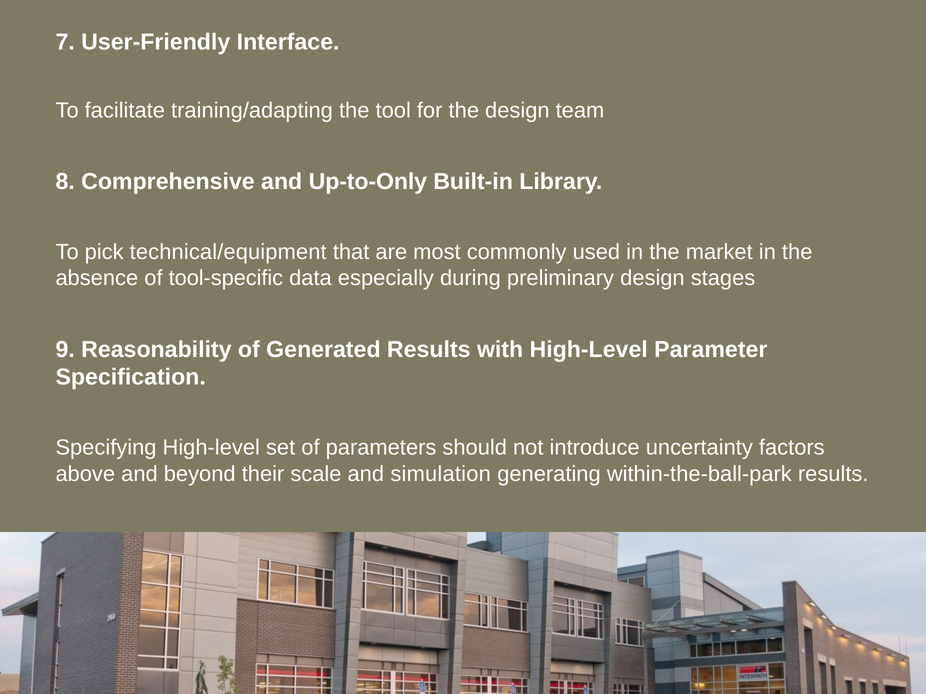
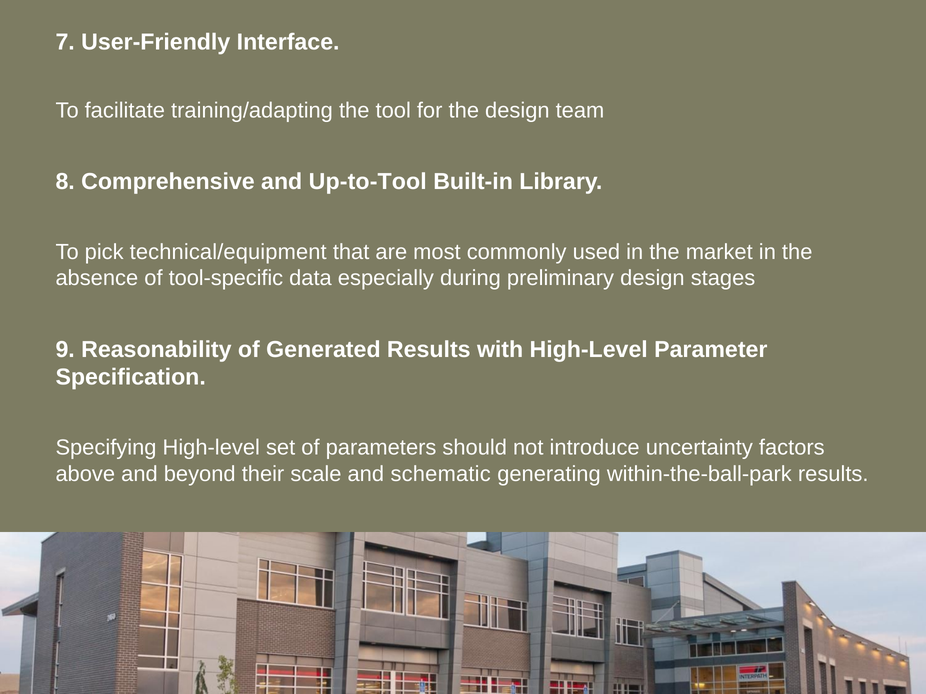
Up-to-Only: Up-to-Only -> Up-to-Tool
simulation: simulation -> schematic
